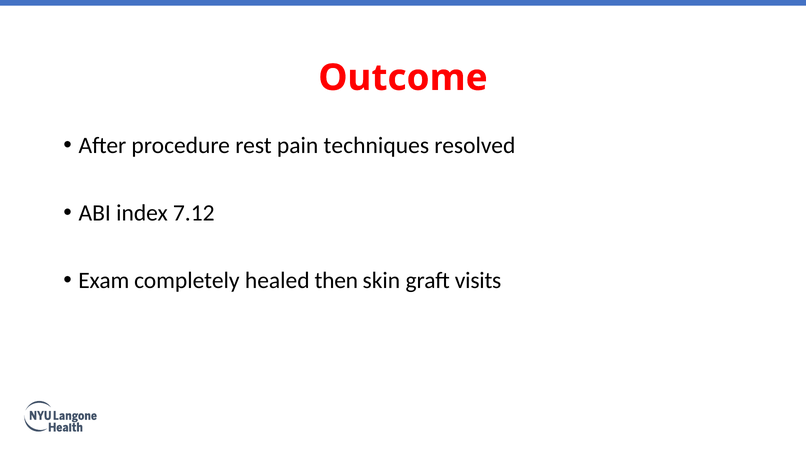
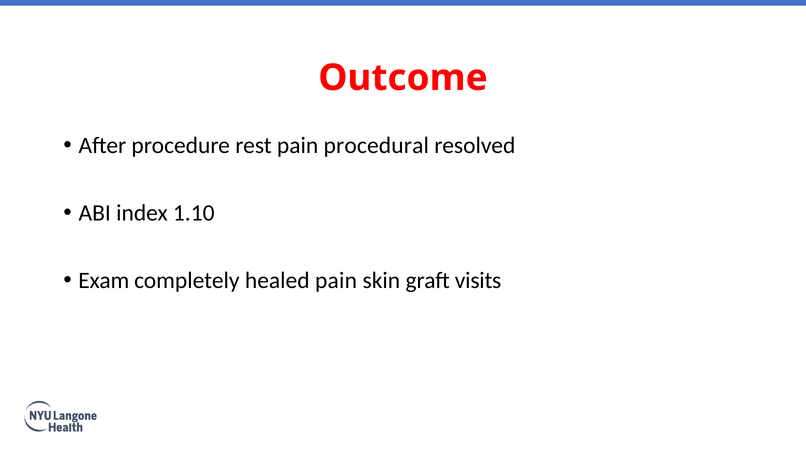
techniques: techniques -> procedural
7.12: 7.12 -> 1.10
healed then: then -> pain
